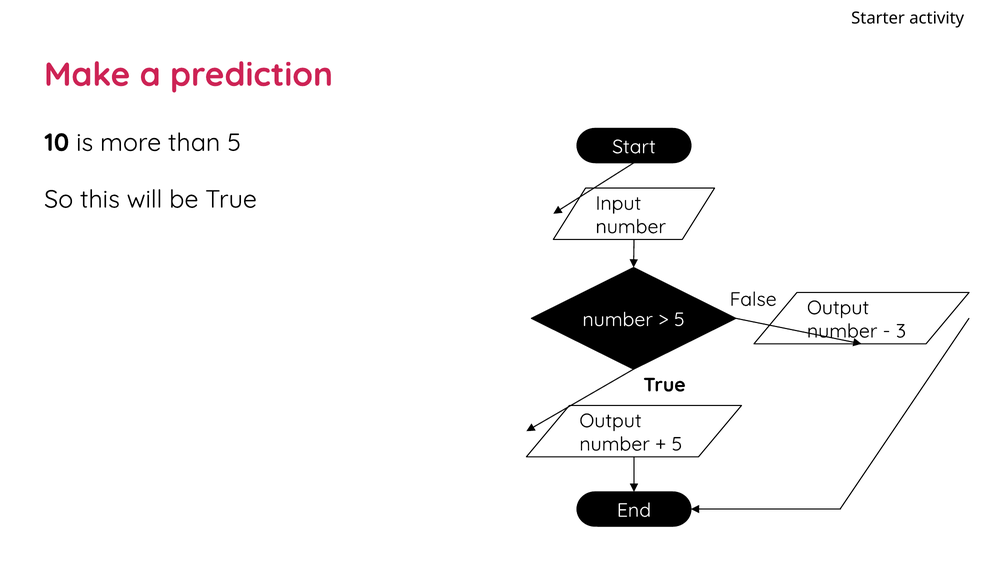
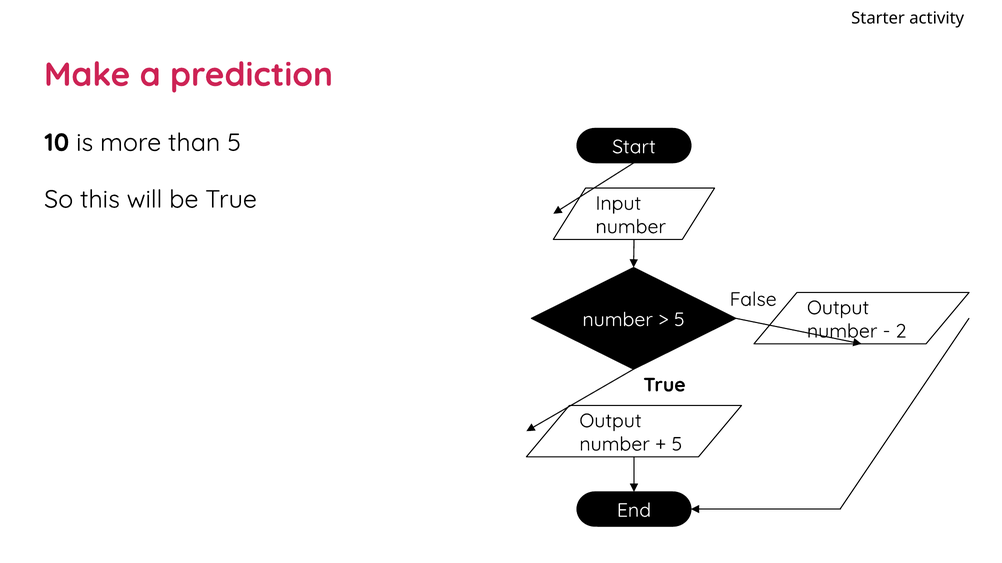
3: 3 -> 2
